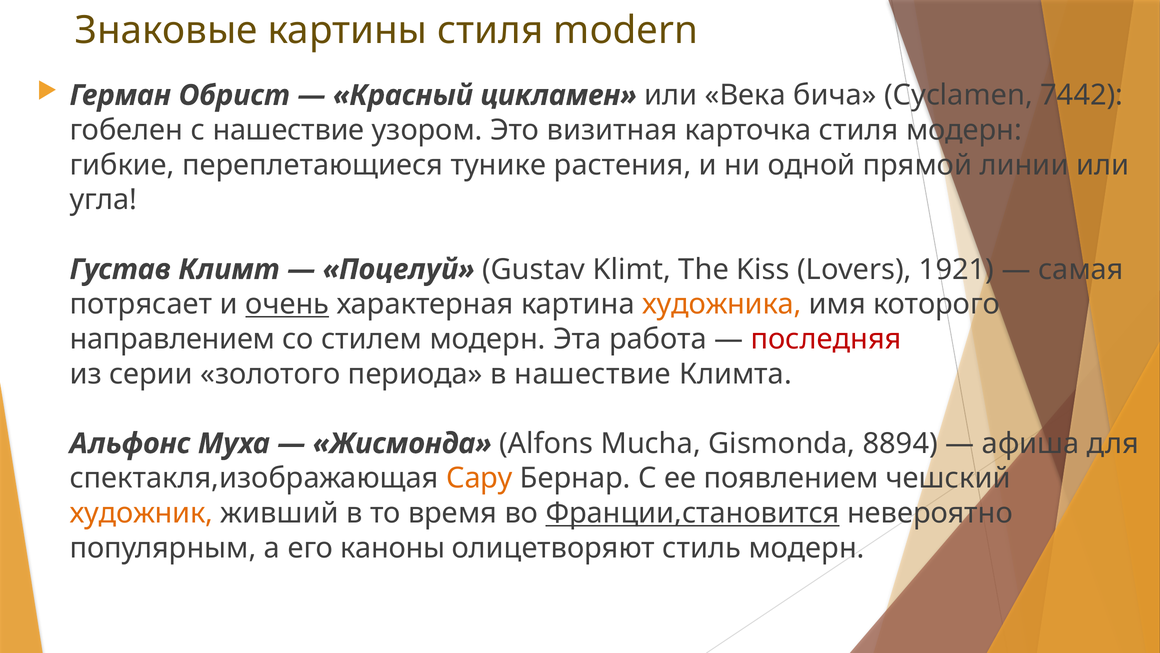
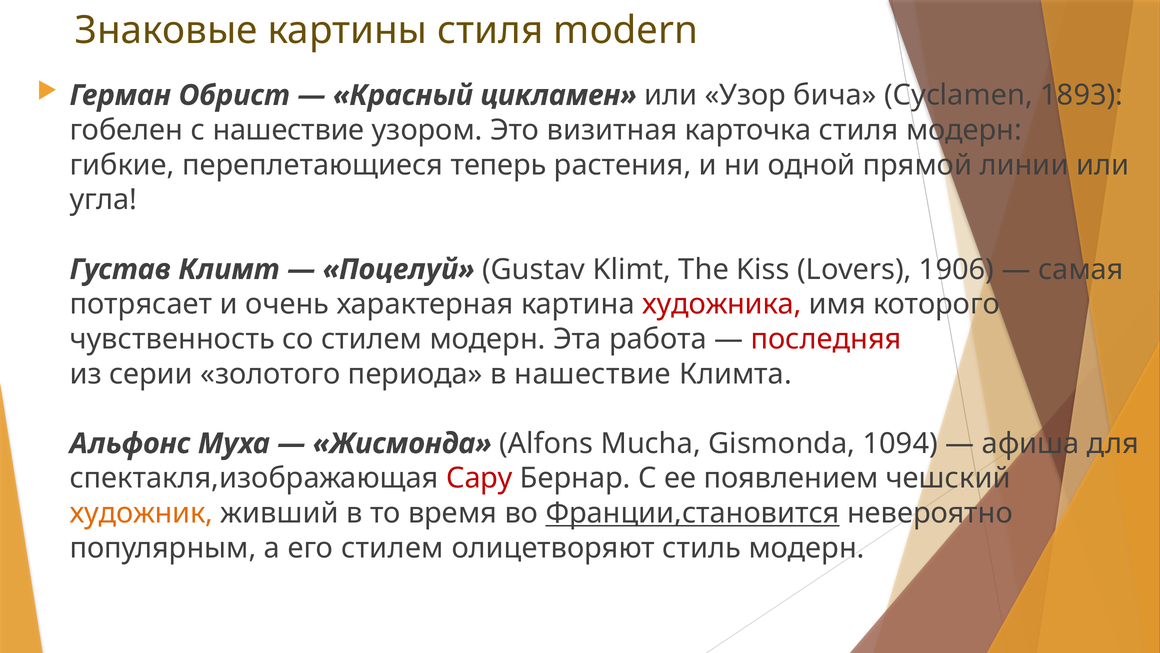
Века: Века -> Узор
7442: 7442 -> 1893
тунике: тунике -> теперь
1921: 1921 -> 1906
очень underline: present -> none
художника colour: orange -> red
направлением: направлением -> чувственность
8894: 8894 -> 1094
Сару colour: orange -> red
его каноны: каноны -> стилем
